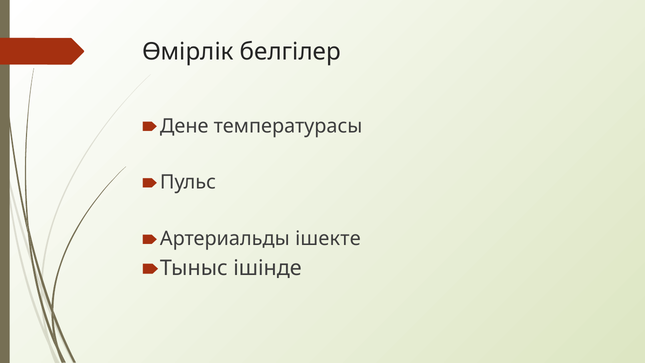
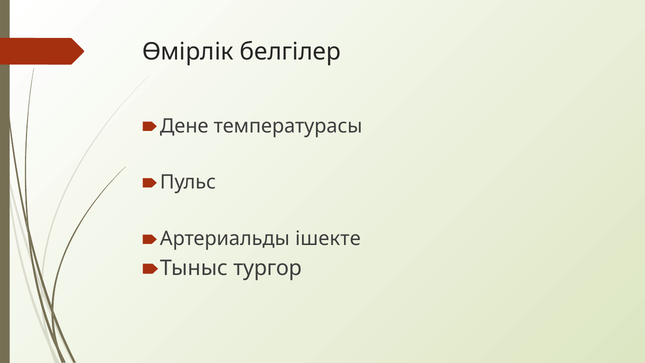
ішінде: ішінде -> тургор
